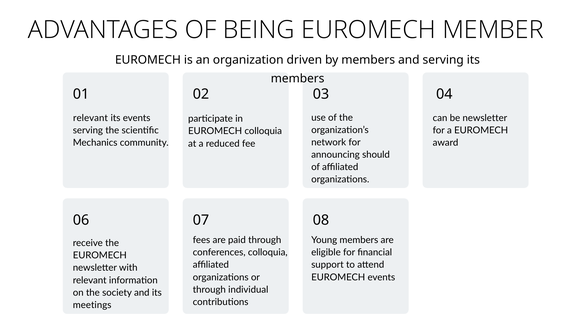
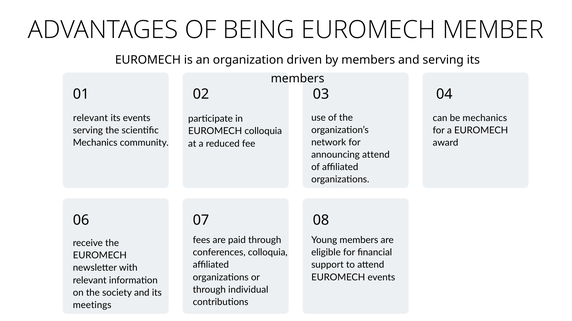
be newsletter: newsletter -> mechanics
announcing should: should -> attend
